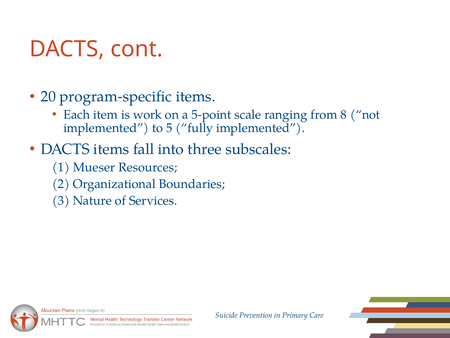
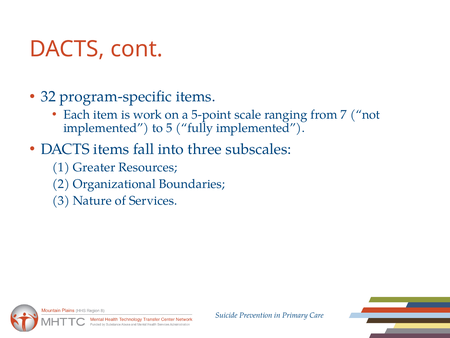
20: 20 -> 32
8: 8 -> 7
Mueser: Mueser -> Greater
